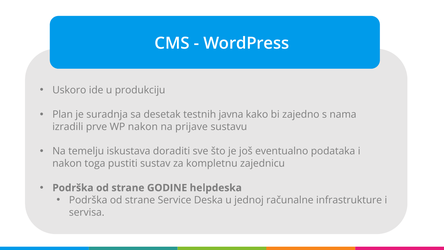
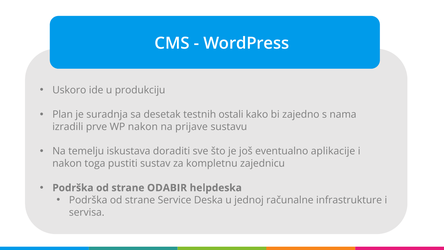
javna: javna -> ostali
podataka: podataka -> aplikacije
GODINE: GODINE -> ODABIR
